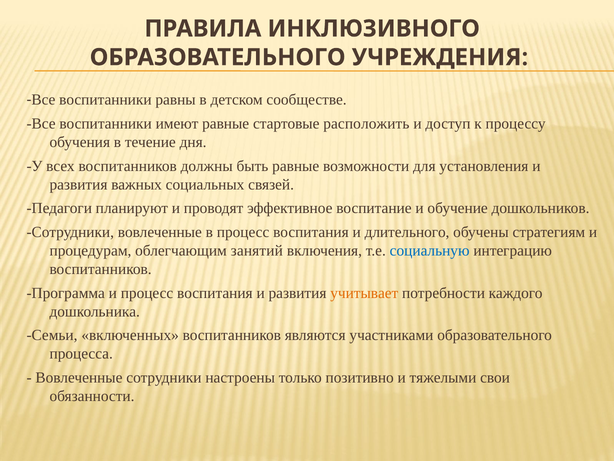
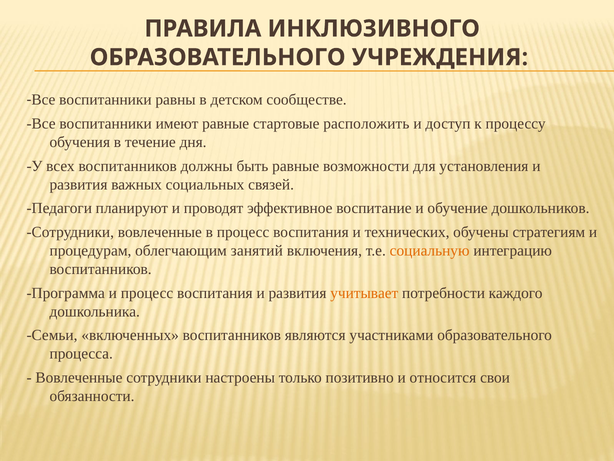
длительного: длительного -> технических
социальную colour: blue -> orange
тяжелыми: тяжелыми -> относится
